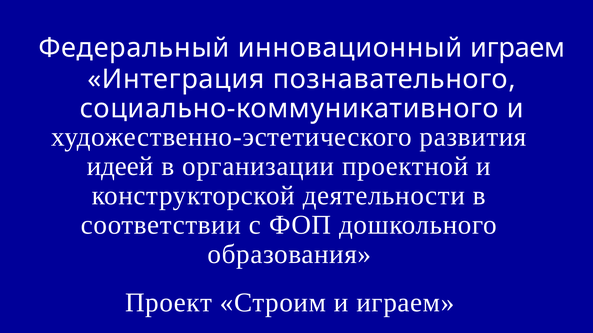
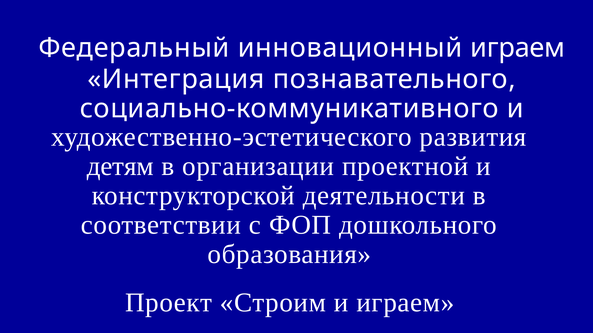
идеей: идеей -> детям
